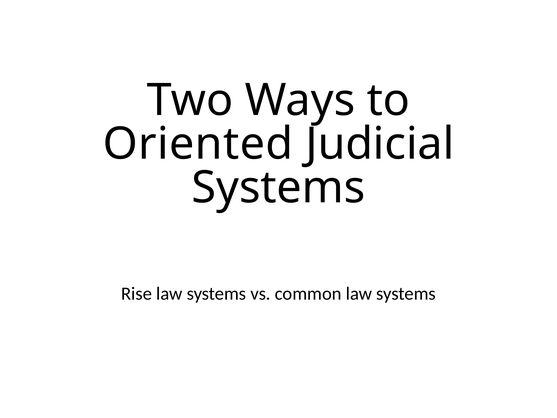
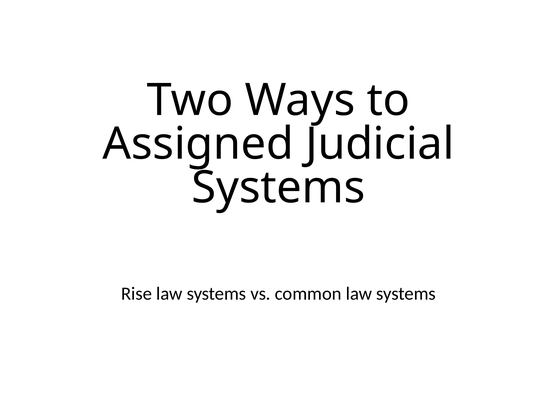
Oriented: Oriented -> Assigned
